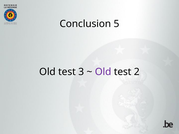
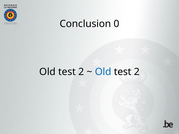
5: 5 -> 0
3 at (81, 72): 3 -> 2
Old at (103, 72) colour: purple -> blue
